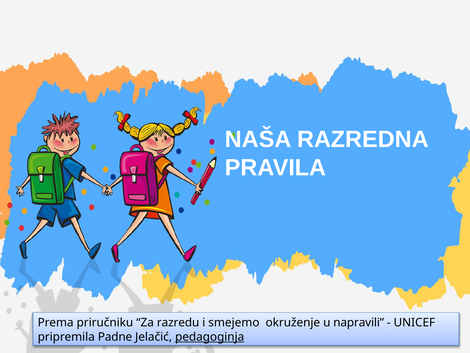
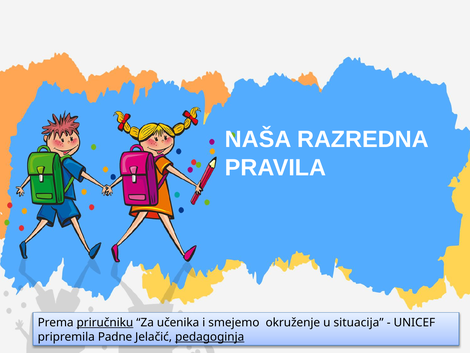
priručniku underline: none -> present
razredu: razredu -> učenika
napravili: napravili -> situacija
